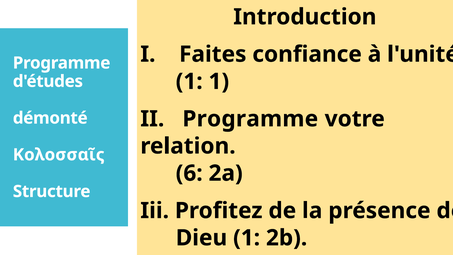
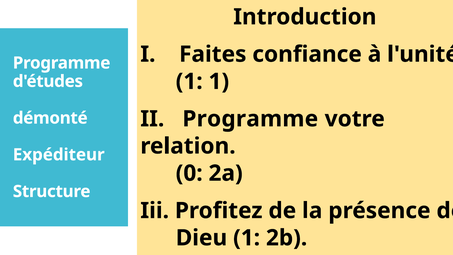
Κολοσσαῖς: Κολοσσαῖς -> Expéditeur
6: 6 -> 0
